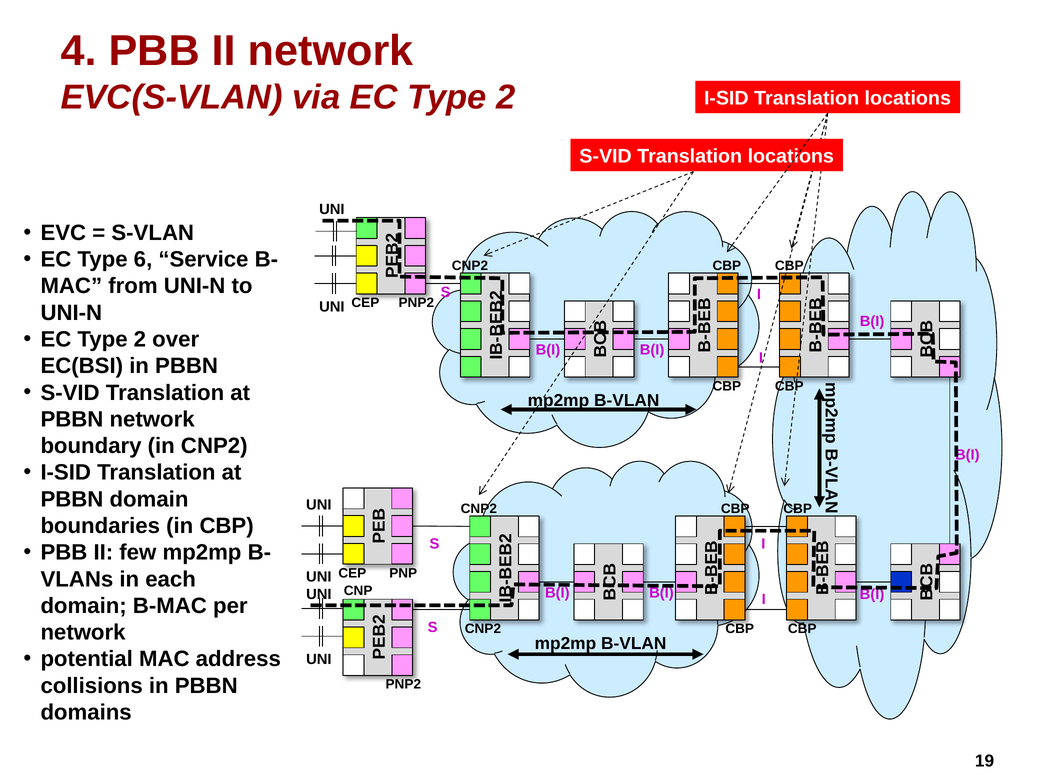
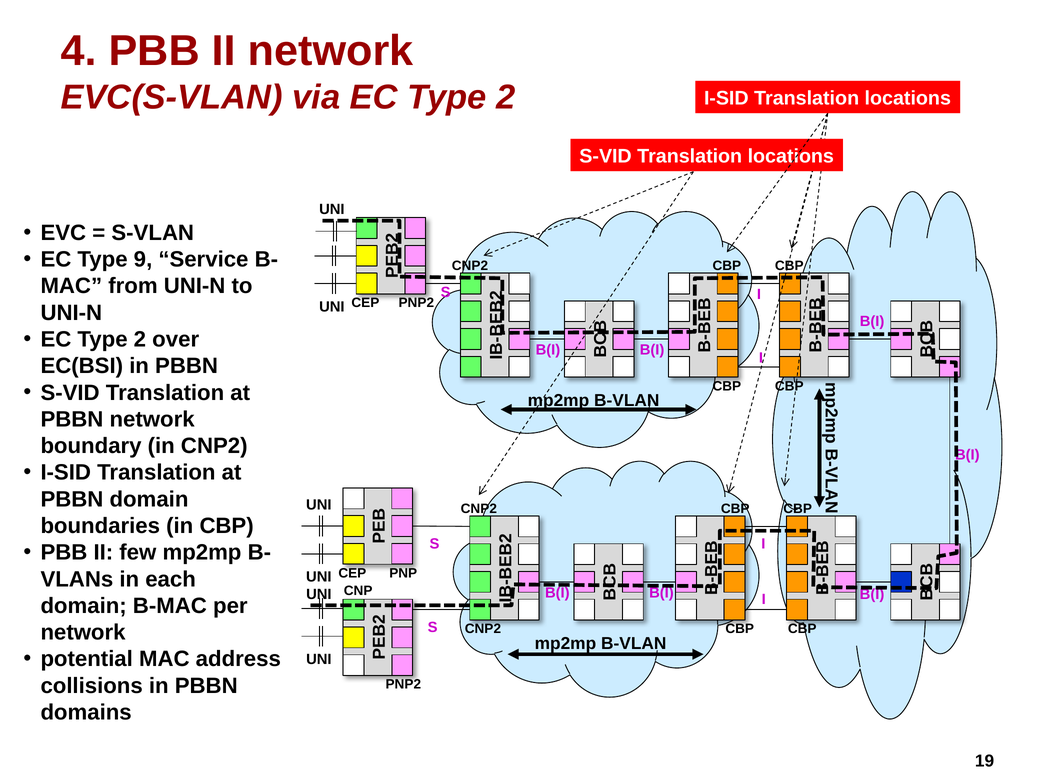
6: 6 -> 9
